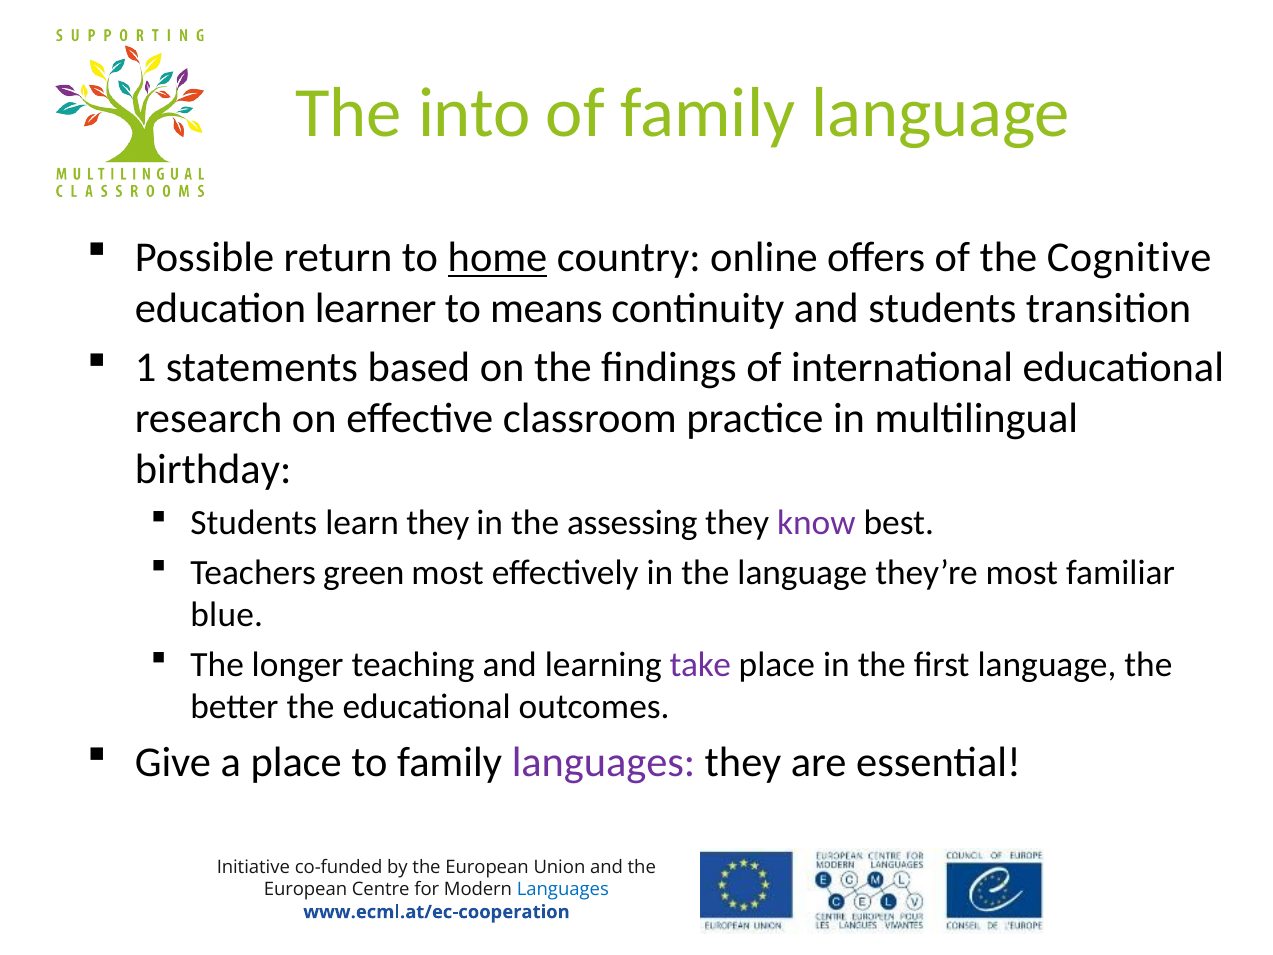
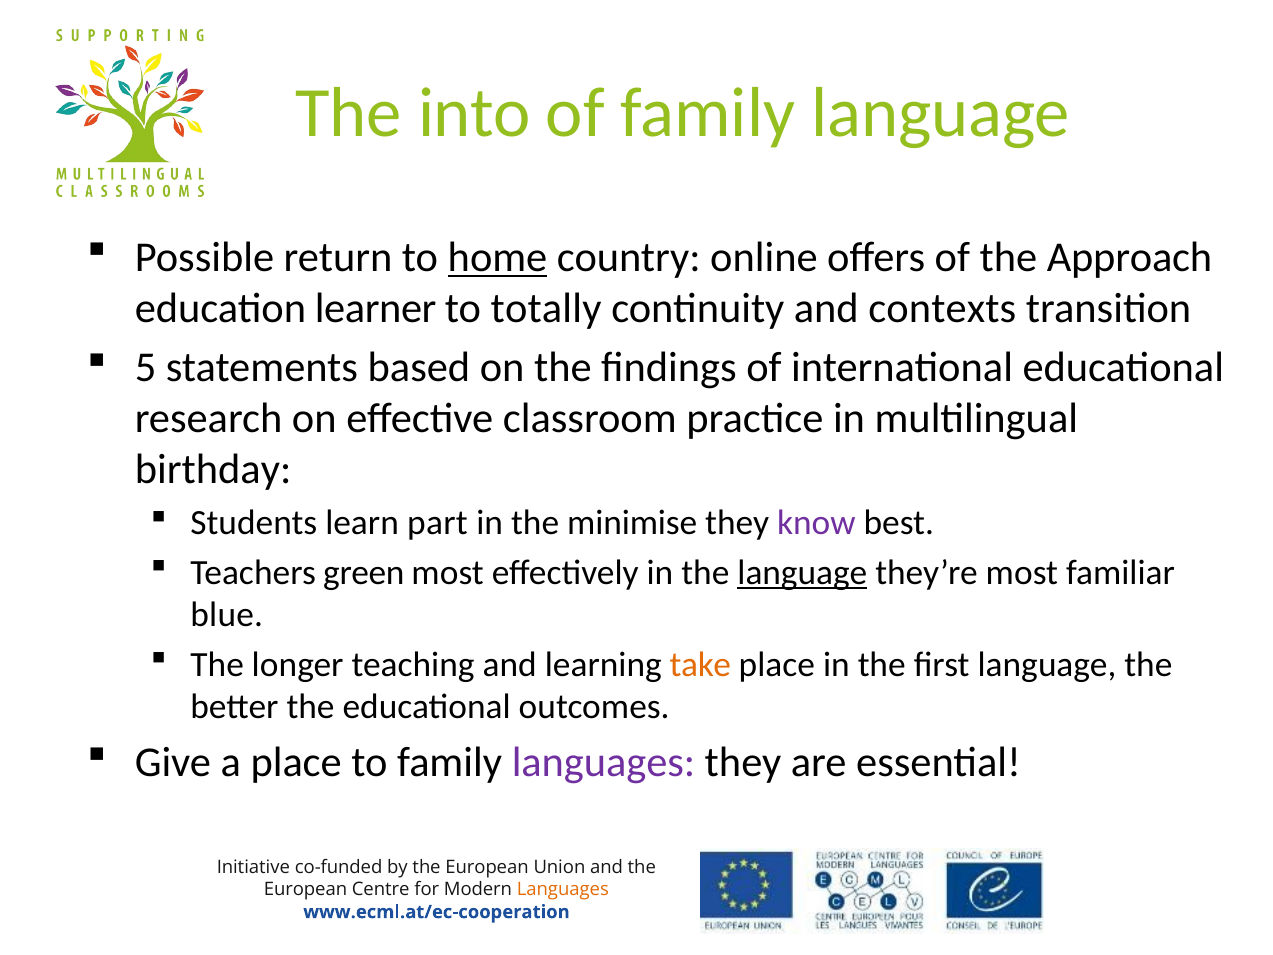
Cognitive: Cognitive -> Approach
means: means -> totally
and students: students -> contexts
1: 1 -> 5
learn they: they -> part
assessing: assessing -> minimise
language at (802, 572) underline: none -> present
take colour: purple -> orange
Languages at (563, 890) colour: blue -> orange
